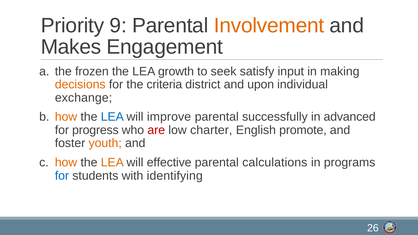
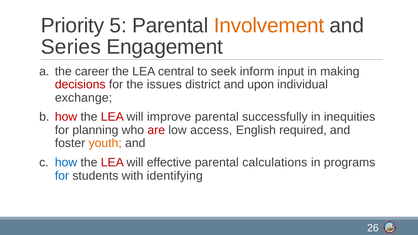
9: 9 -> 5
Makes: Makes -> Series
frozen: frozen -> career
growth: growth -> central
satisfy: satisfy -> inform
decisions colour: orange -> red
criteria: criteria -> issues
how at (66, 117) colour: orange -> red
LEA at (112, 117) colour: blue -> red
advanced: advanced -> inequities
progress: progress -> planning
charter: charter -> access
promote: promote -> required
how at (66, 163) colour: orange -> blue
LEA at (112, 163) colour: orange -> red
